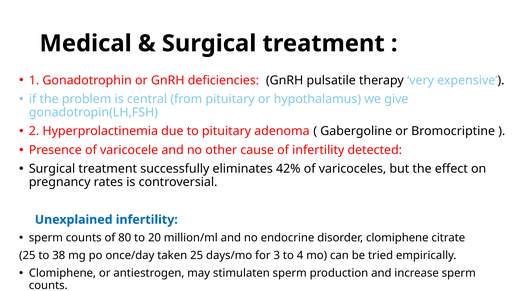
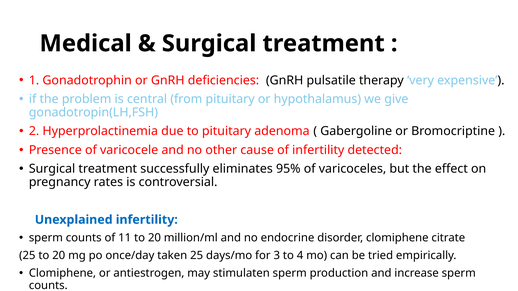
42%: 42% -> 95%
80: 80 -> 11
25 to 38: 38 -> 20
